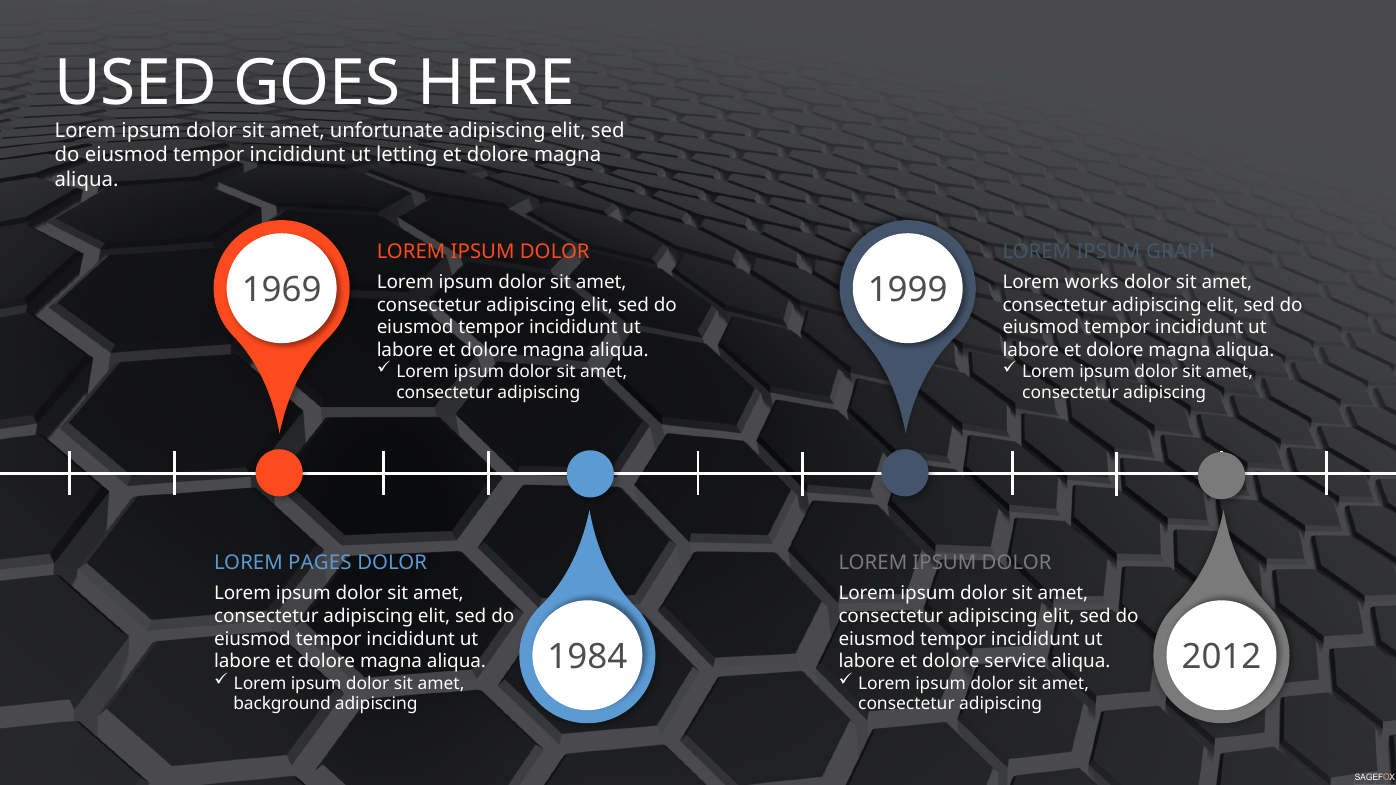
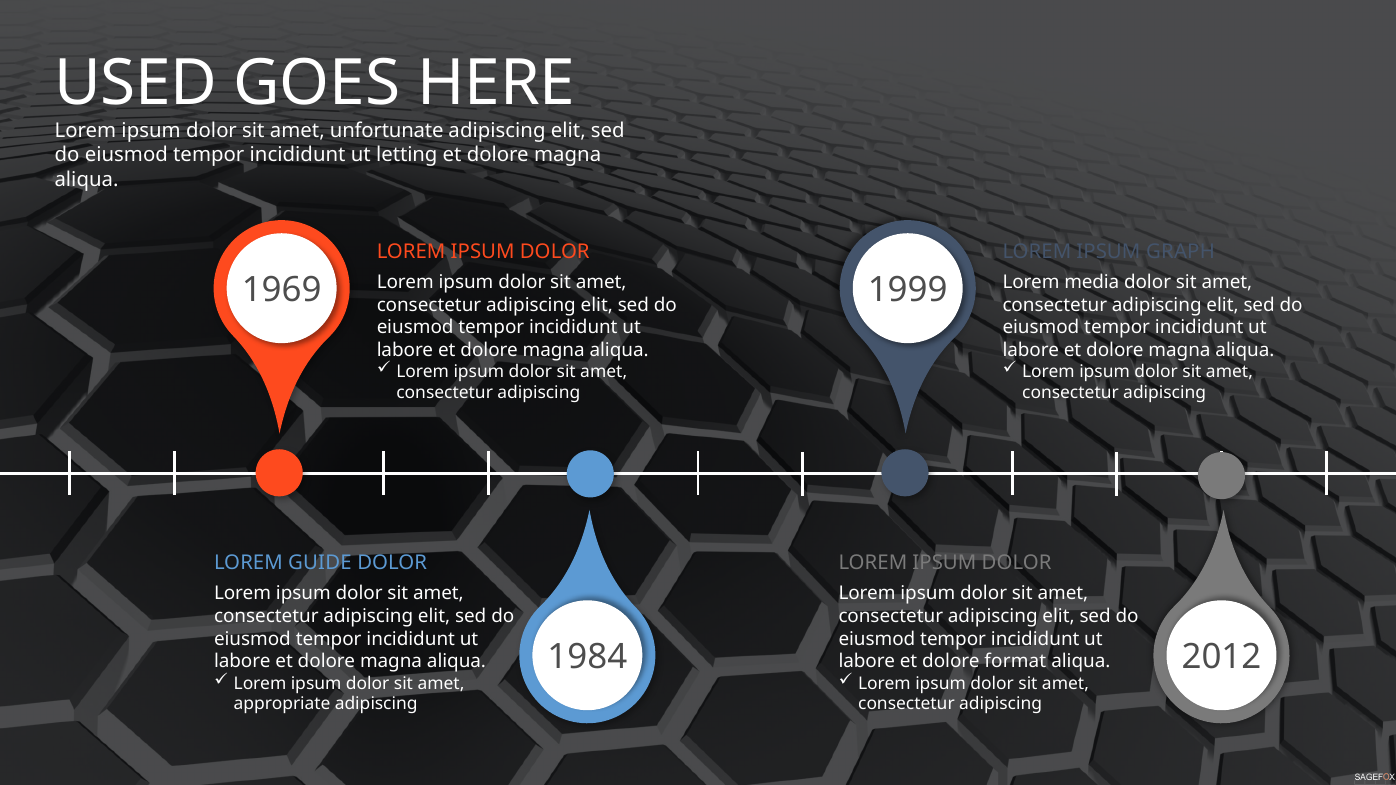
works: works -> media
PAGES: PAGES -> GUIDE
service: service -> format
background: background -> appropriate
